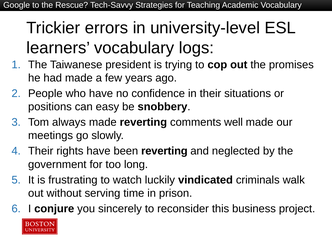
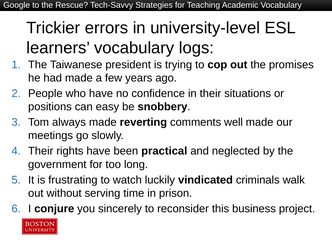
been reverting: reverting -> practical
